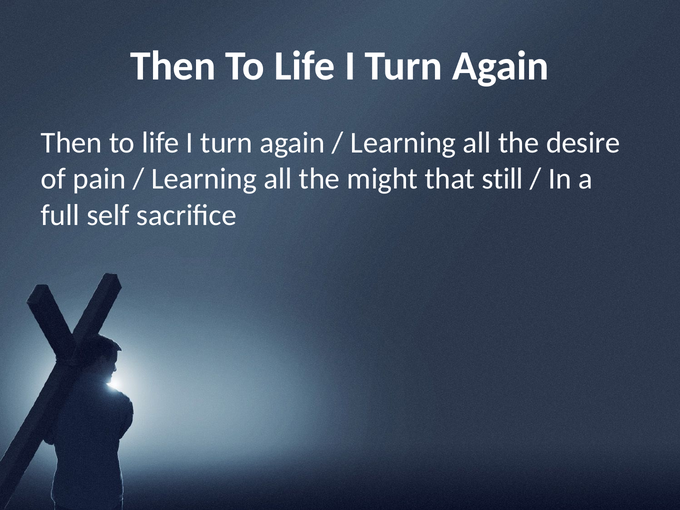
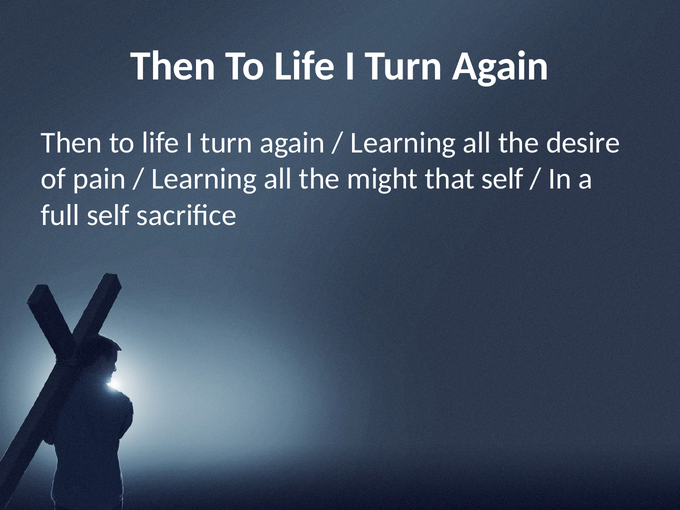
that still: still -> self
